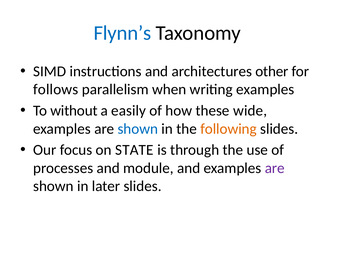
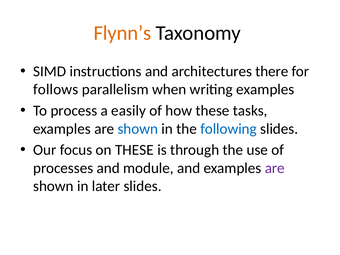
Flynn’s colour: blue -> orange
other: other -> there
without: without -> process
wide: wide -> tasks
following colour: orange -> blue
on STATE: STATE -> THESE
